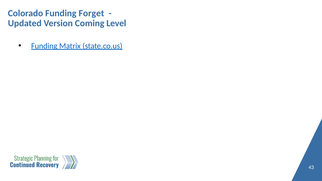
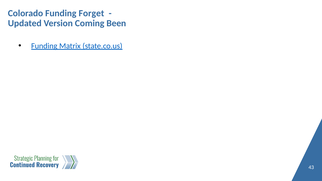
Level: Level -> Been
